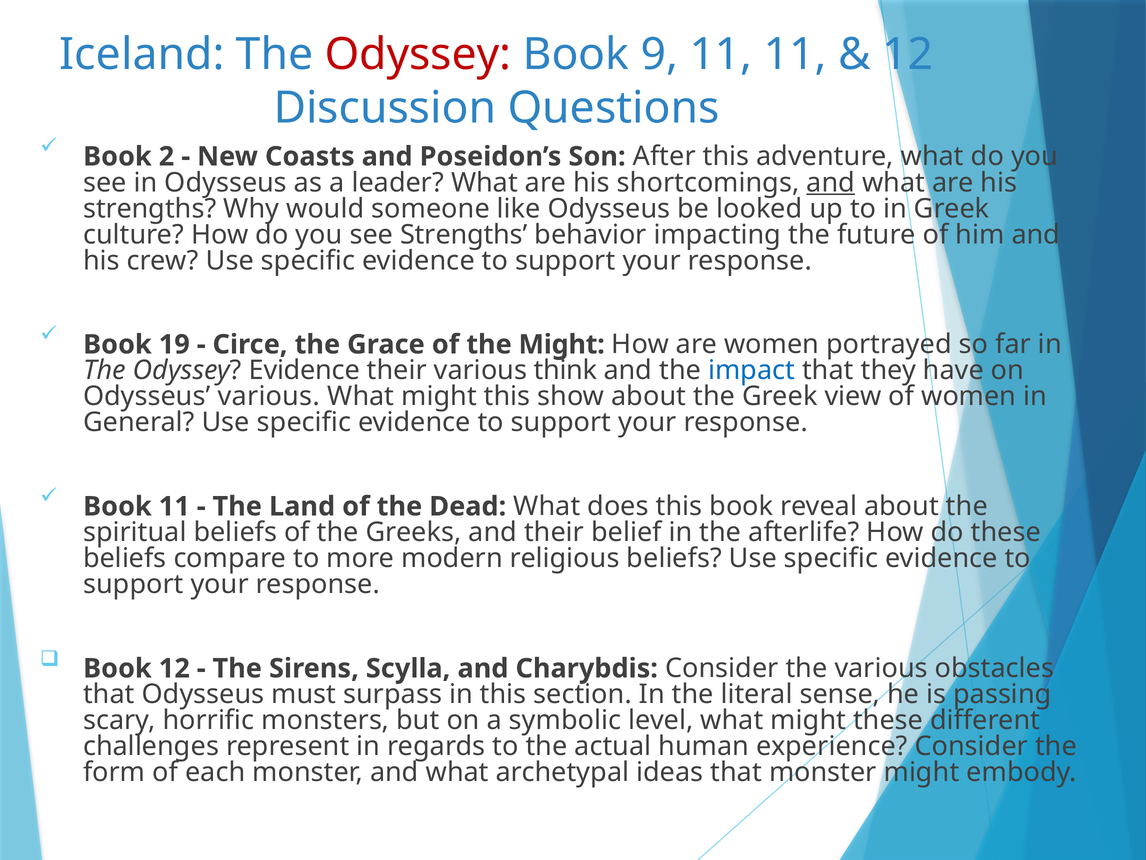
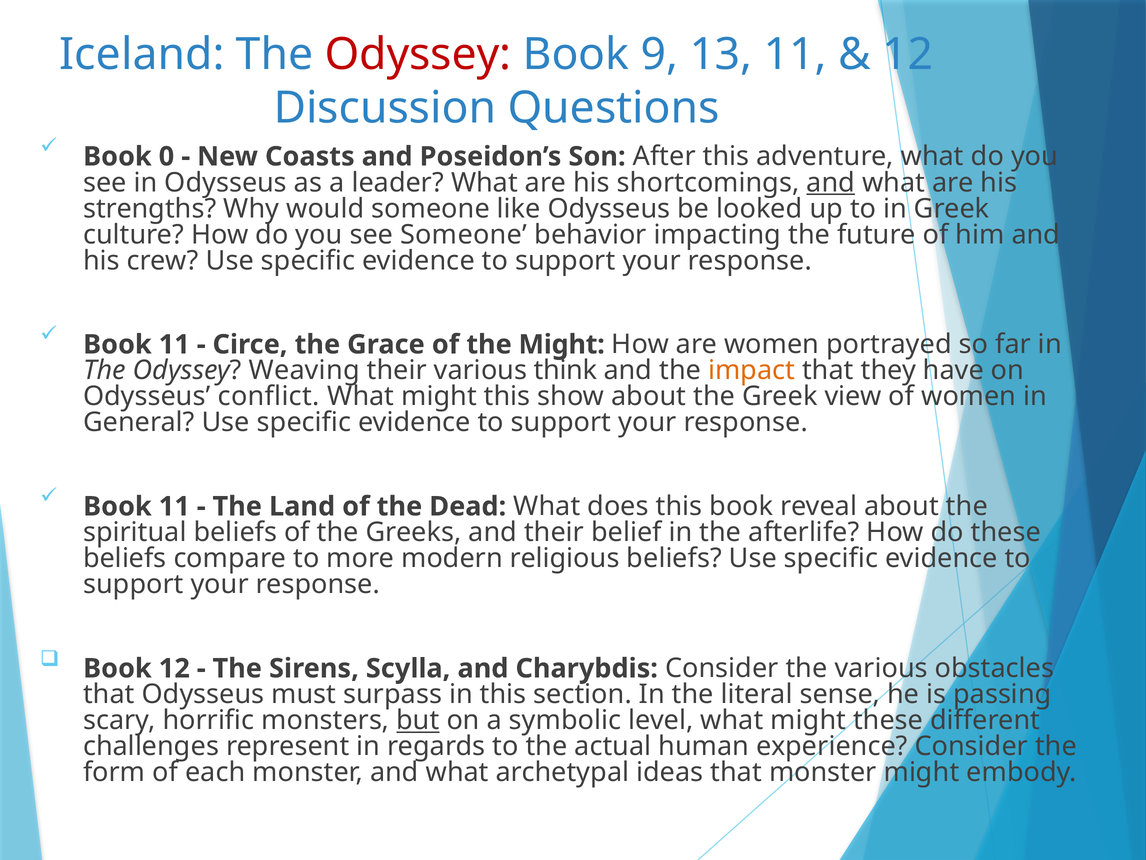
9 11: 11 -> 13
2: 2 -> 0
see Strengths: Strengths -> Someone
19 at (174, 344): 19 -> 11
Odyssey Evidence: Evidence -> Weaving
impact colour: blue -> orange
Odysseus various: various -> conflict
but underline: none -> present
